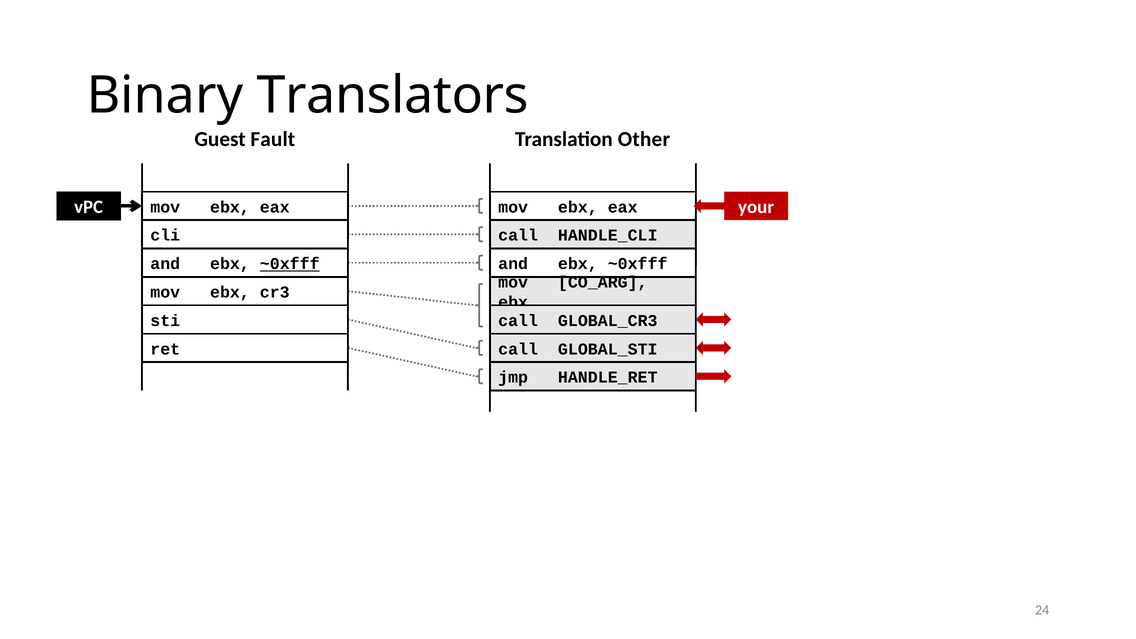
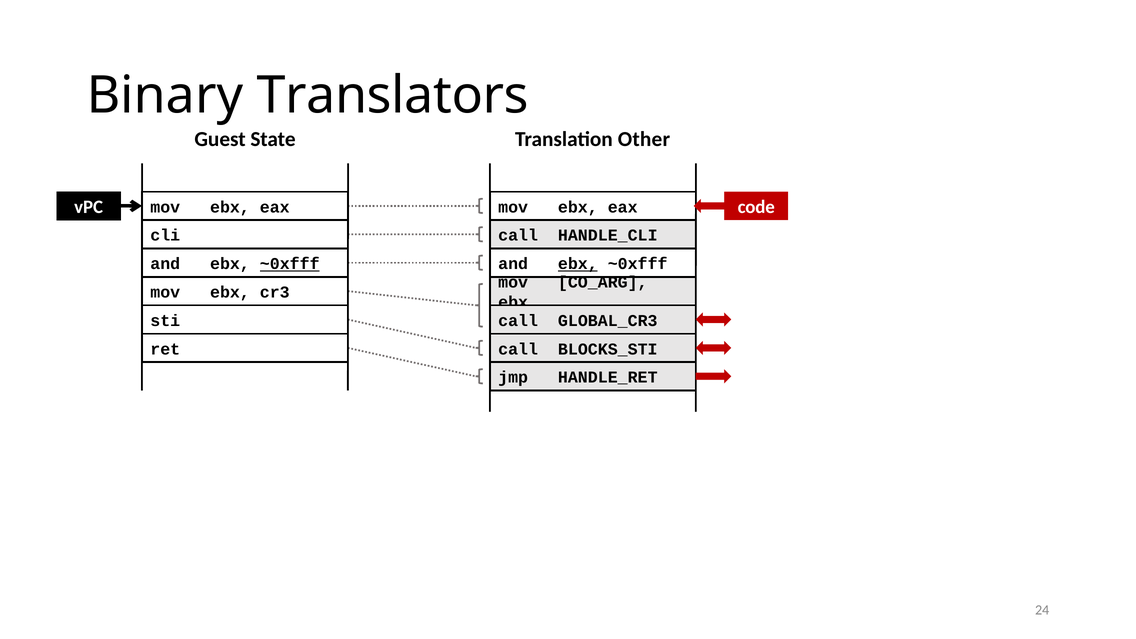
Fault: Fault -> State
your: your -> code
ebx at (578, 264) underline: none -> present
GLOBAL_STI: GLOBAL_STI -> BLOCKS_STI
